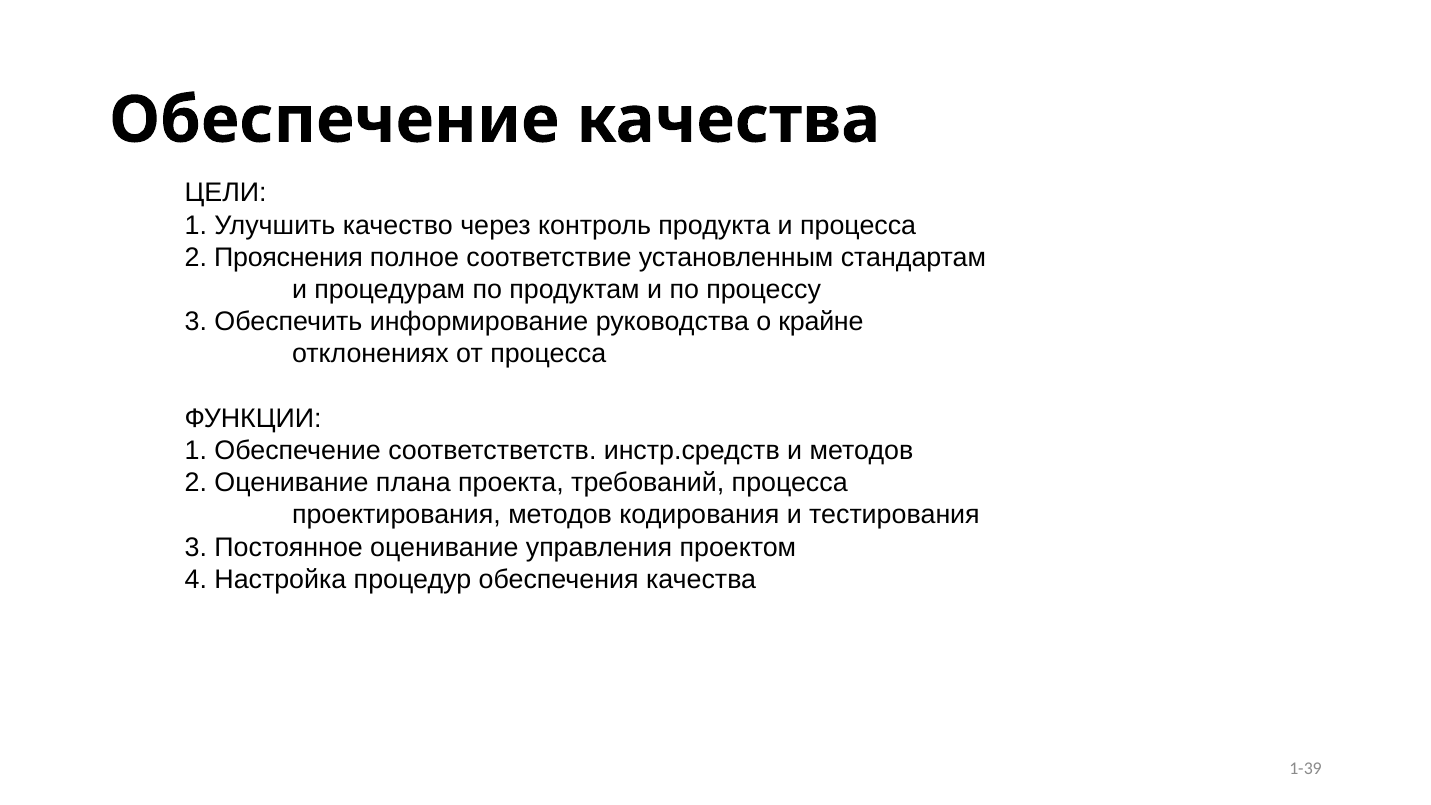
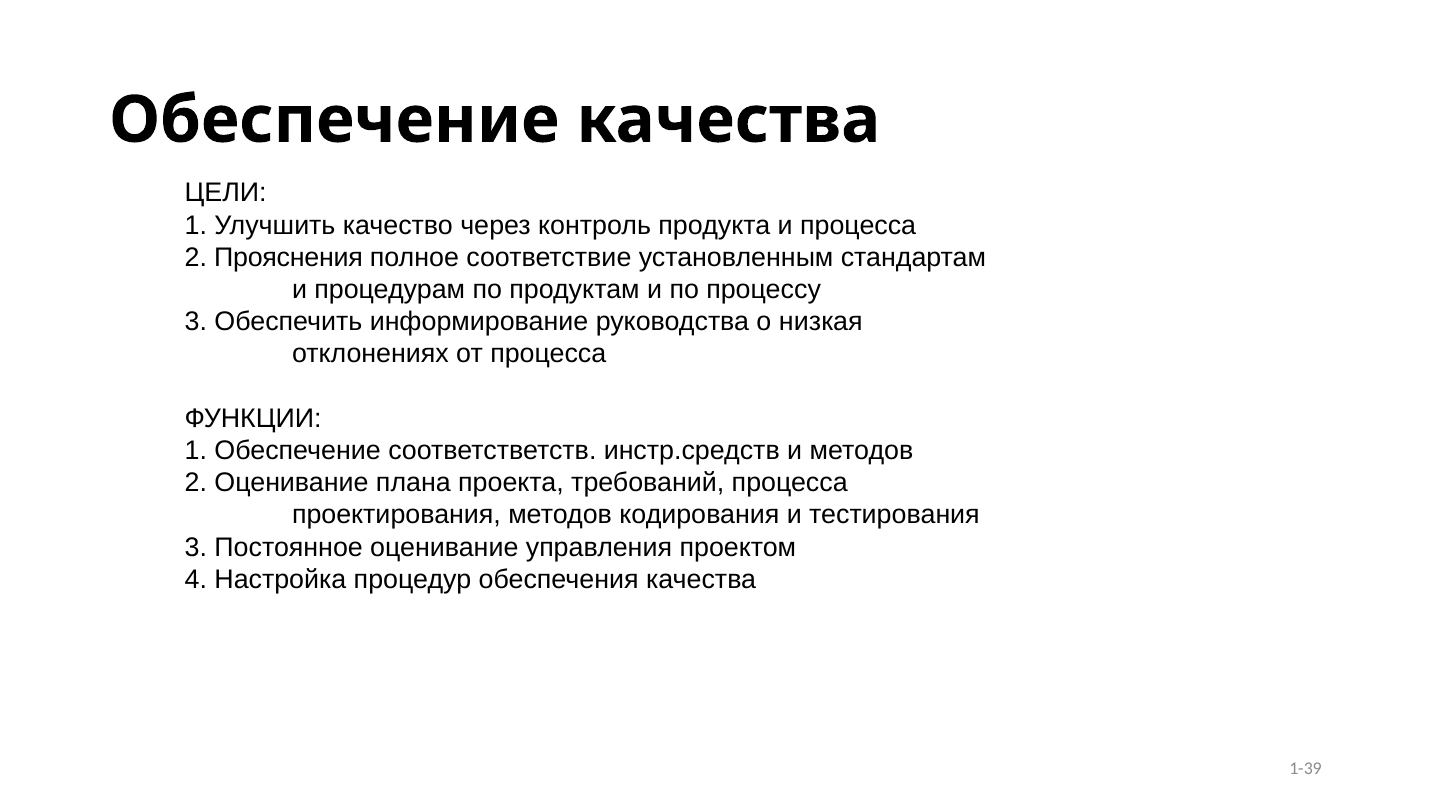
крайне: крайне -> низкая
